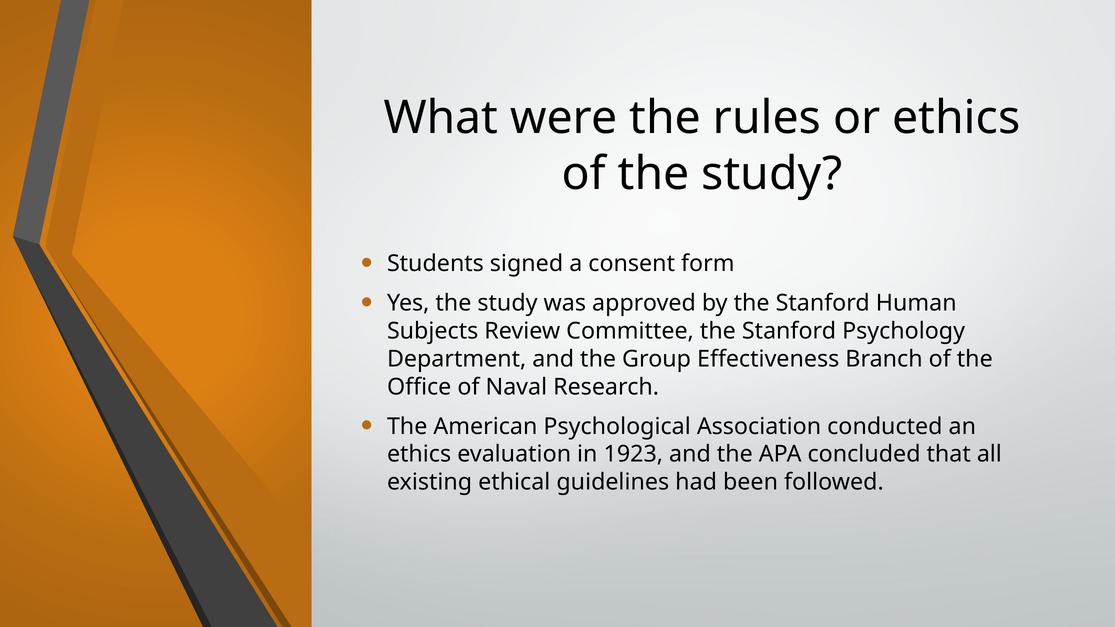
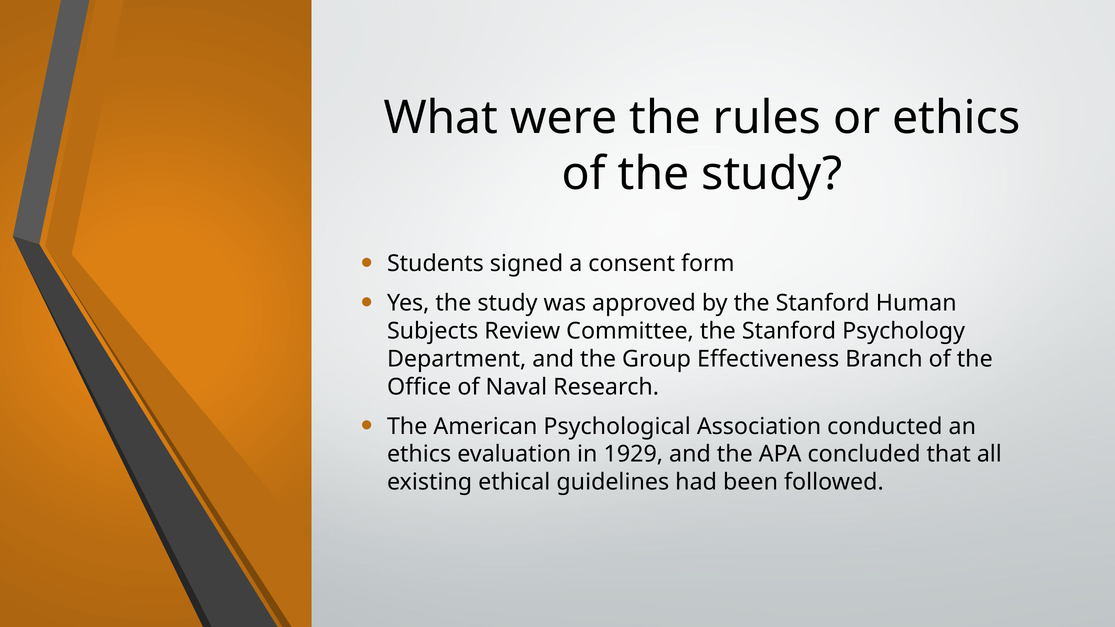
1923: 1923 -> 1929
